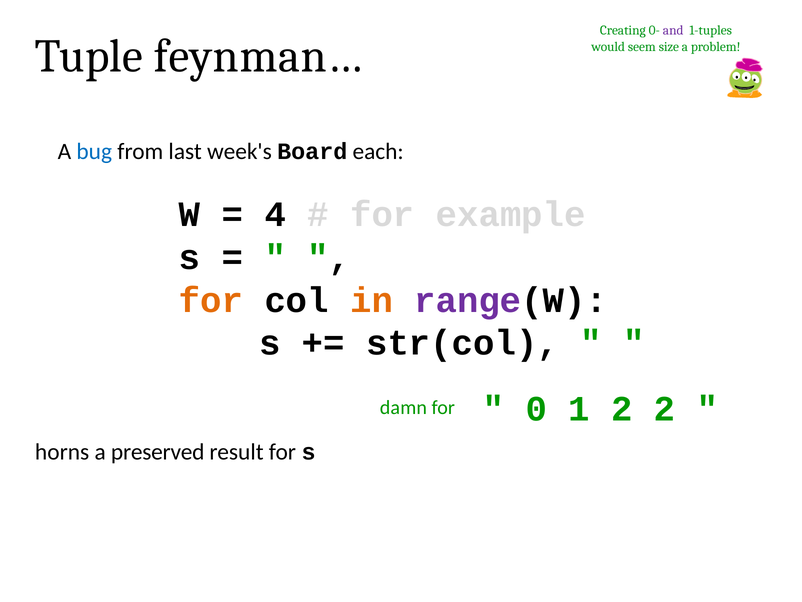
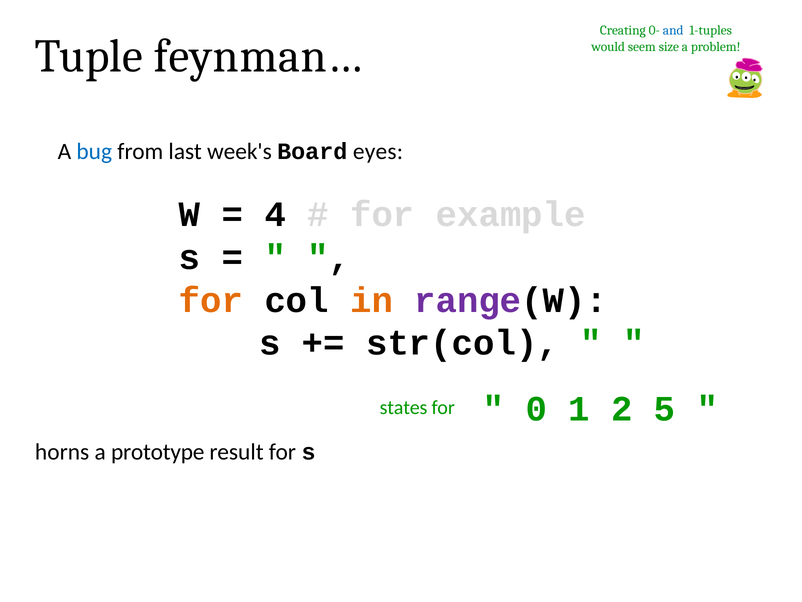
and colour: purple -> blue
each: each -> eyes
2 2: 2 -> 5
damn: damn -> states
preserved: preserved -> prototype
